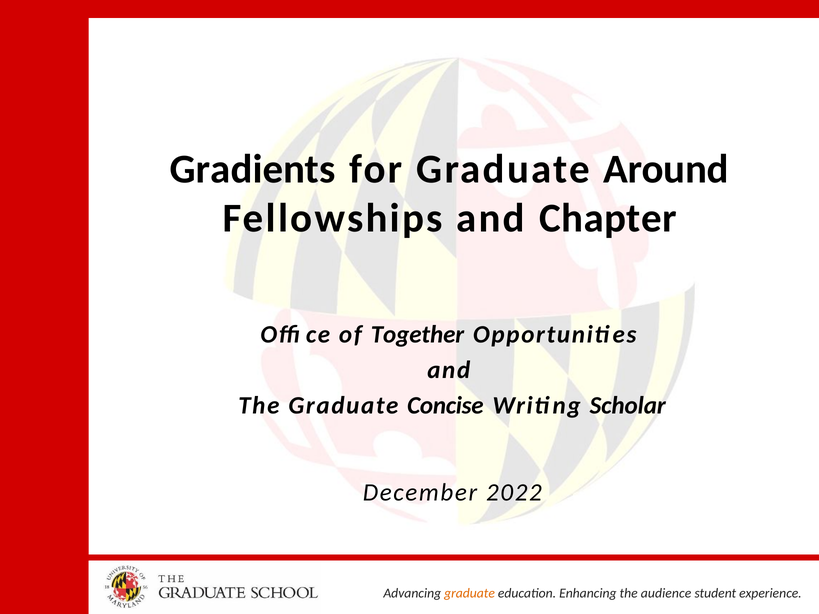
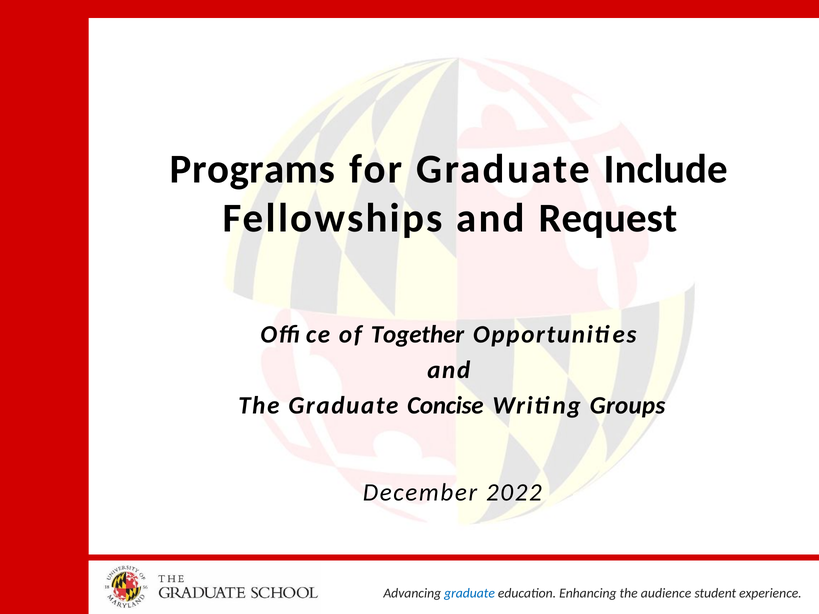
Gradients: Gradients -> Programs
Around: Around -> Include
Chapter: Chapter -> Request
Scholar: Scholar -> Groups
graduate at (470, 593) colour: orange -> blue
